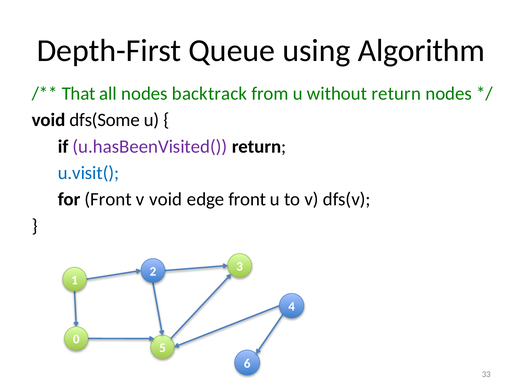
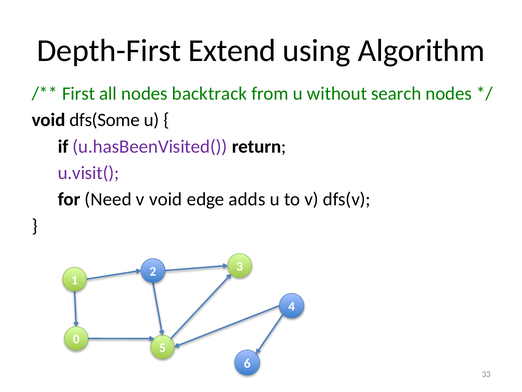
Queue: Queue -> Extend
That: That -> First
without return: return -> search
u.visit( colour: blue -> purple
for Front: Front -> Need
edge front: front -> adds
